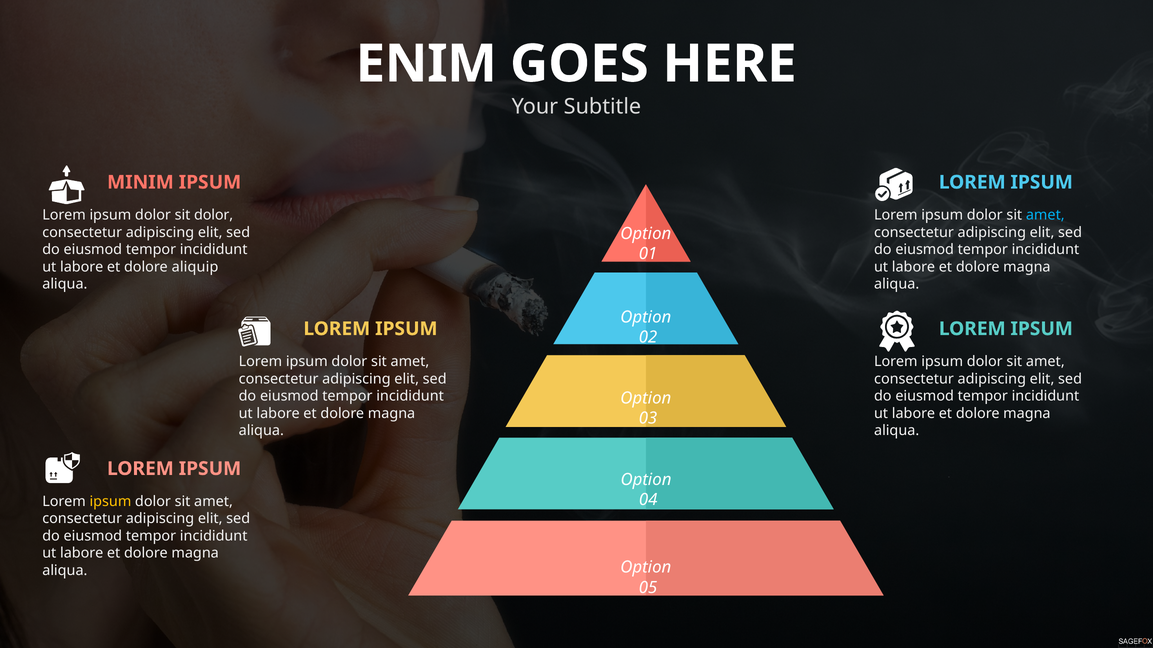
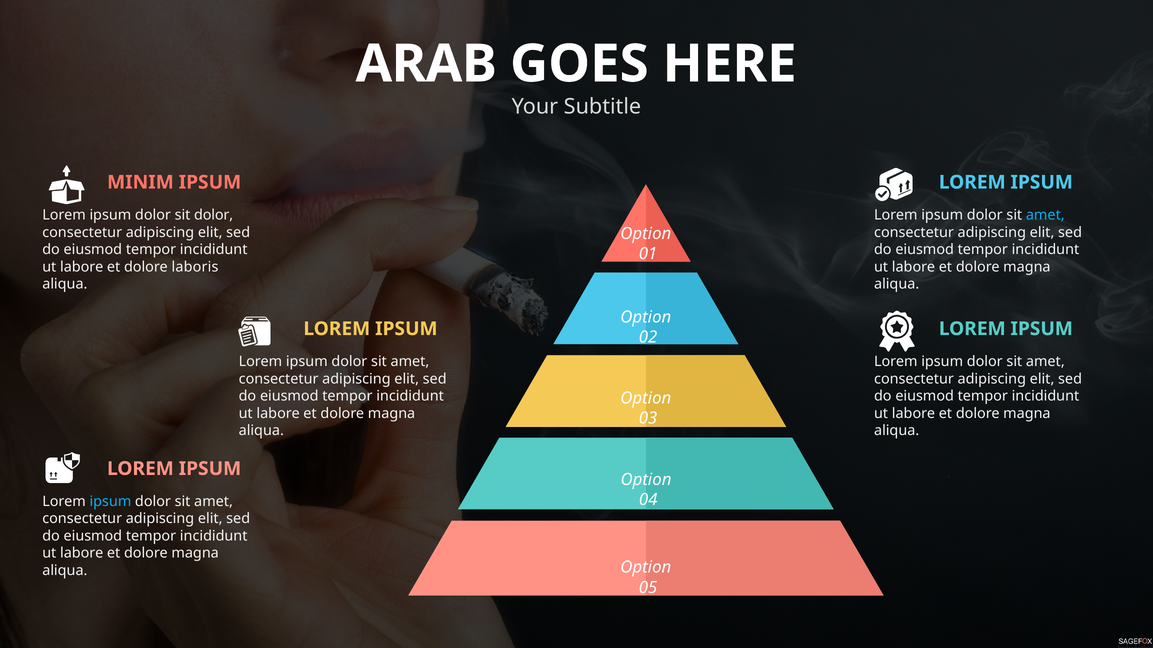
ENIM: ENIM -> ARAB
aliquip: aliquip -> laboris
ipsum at (110, 502) colour: yellow -> light blue
